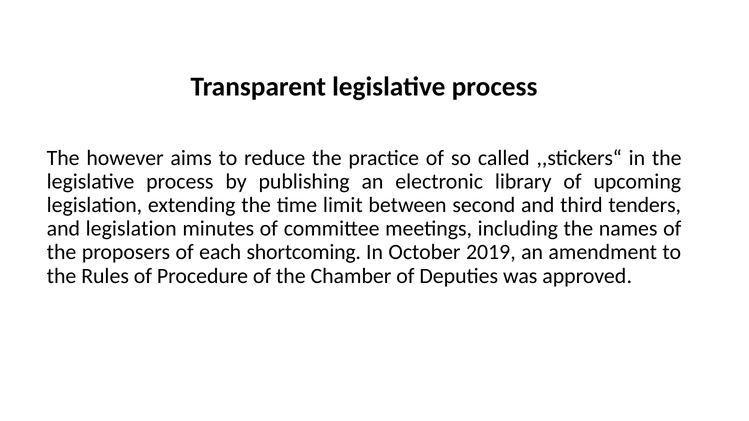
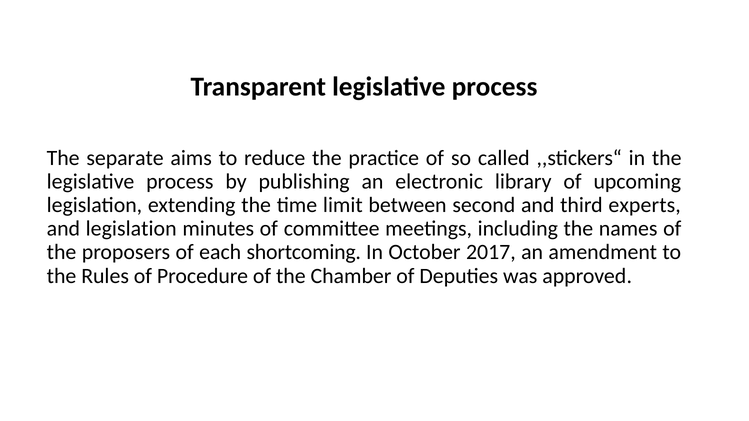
however: however -> separate
tenders: tenders -> experts
2019: 2019 -> 2017
